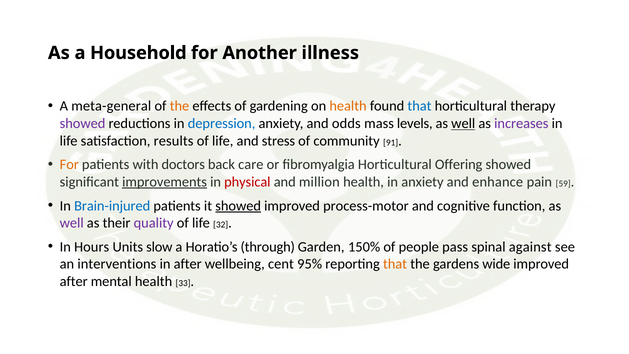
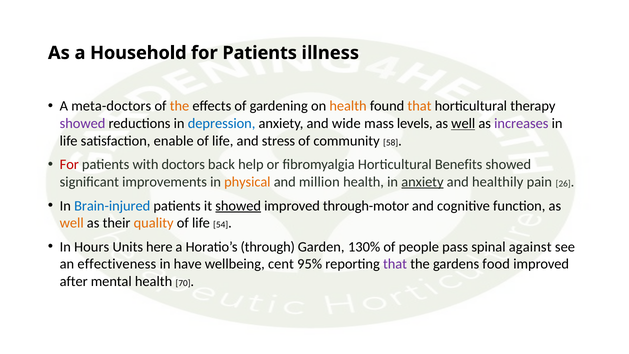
Another at (260, 53): Another -> Patients
meta-general: meta-general -> meta-doctors
that at (419, 106) colour: blue -> orange
odds: odds -> wide
results: results -> enable
91: 91 -> 58
For at (69, 165) colour: orange -> red
care: care -> help
Offering: Offering -> Benefits
improvements underline: present -> none
physical colour: red -> orange
anxiety at (422, 182) underline: none -> present
enhance: enhance -> healthily
59: 59 -> 26
process-motor: process-motor -> through-motor
well at (72, 223) colour: purple -> orange
quality colour: purple -> orange
32: 32 -> 54
slow: slow -> here
150%: 150% -> 130%
interventions: interventions -> effectiveness
in after: after -> have
that at (395, 264) colour: orange -> purple
wide: wide -> food
33: 33 -> 70
